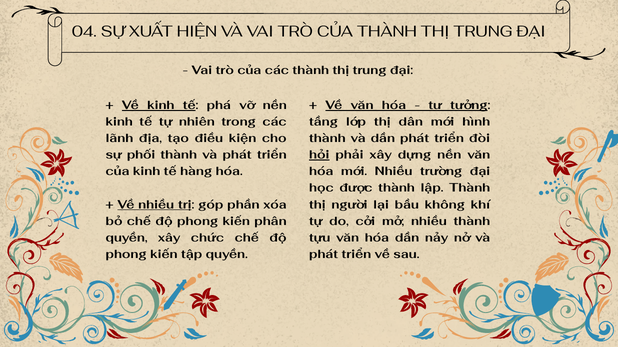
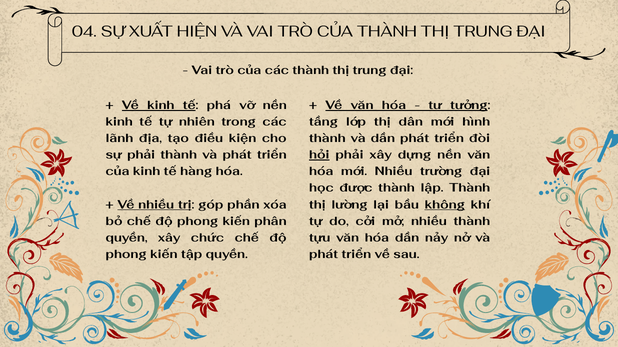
sự phối: phối -> phải
người: người -> lường
không underline: none -> present
